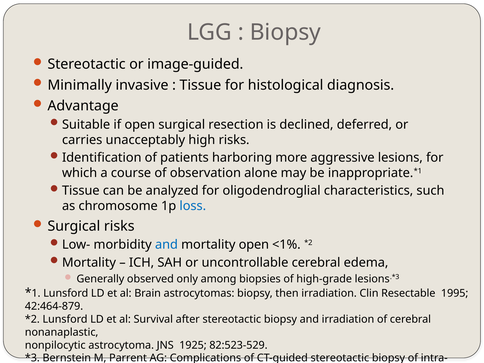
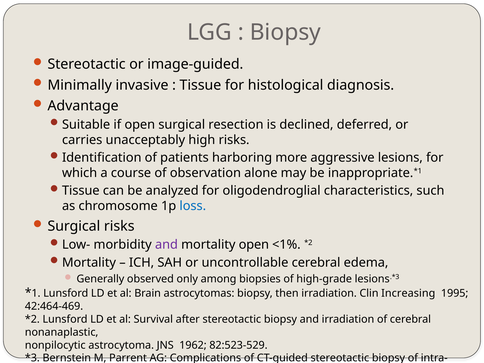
and at (166, 245) colour: blue -> purple
Resectable: Resectable -> Increasing
42:464-879: 42:464-879 -> 42:464-469
1925: 1925 -> 1962
